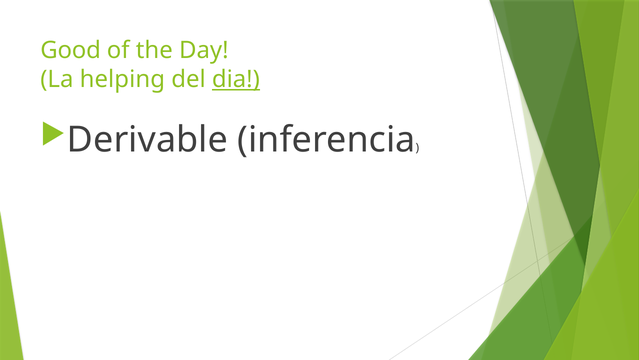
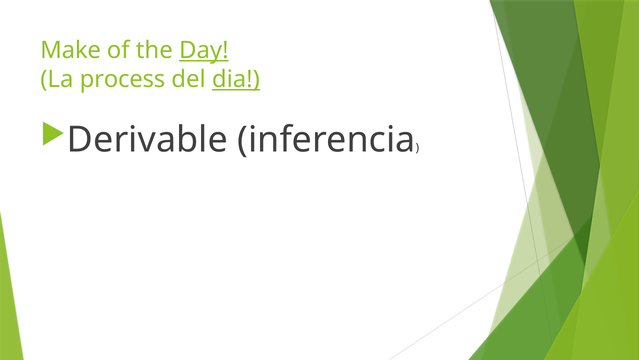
Good: Good -> Make
Day underline: none -> present
helping: helping -> process
